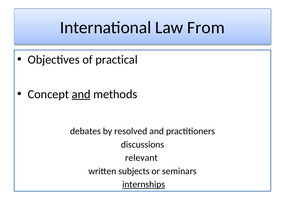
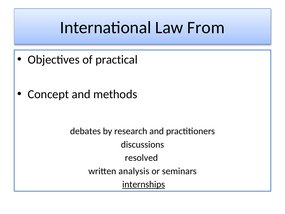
and at (81, 94) underline: present -> none
resolved: resolved -> research
relevant: relevant -> resolved
subjects: subjects -> analysis
